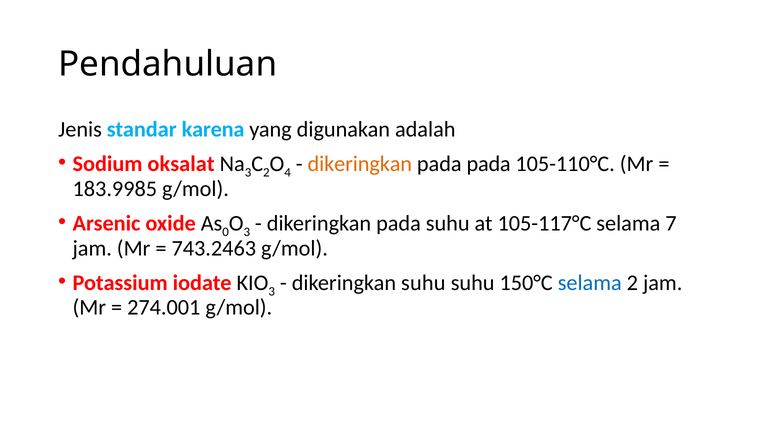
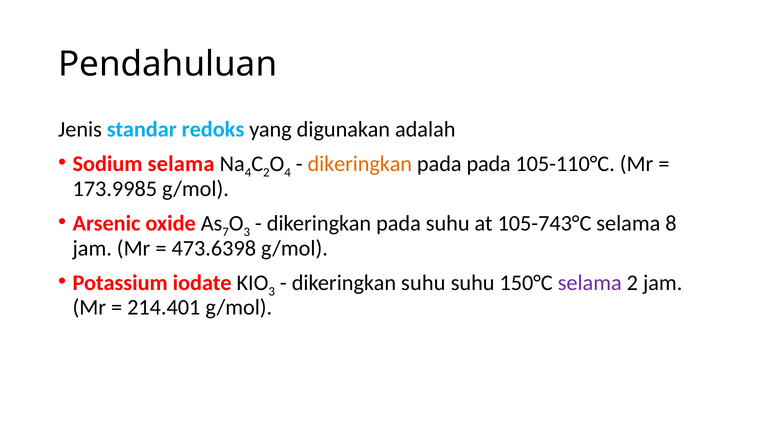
karena: karena -> redoks
Sodium oksalat: oksalat -> selama
3 at (248, 173): 3 -> 4
183.9985: 183.9985 -> 173.9985
0: 0 -> 7
105-117°C: 105-117°C -> 105-743°C
7: 7 -> 8
743.2463: 743.2463 -> 473.6398
selama at (590, 283) colour: blue -> purple
274.001: 274.001 -> 214.401
